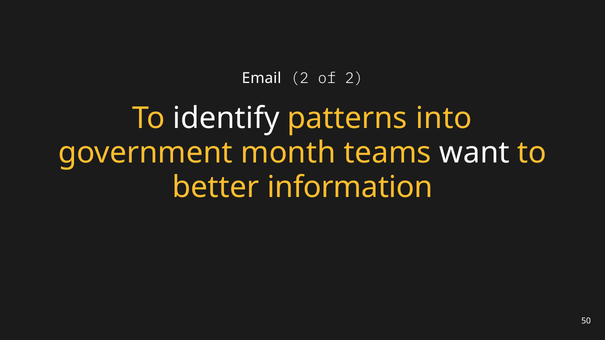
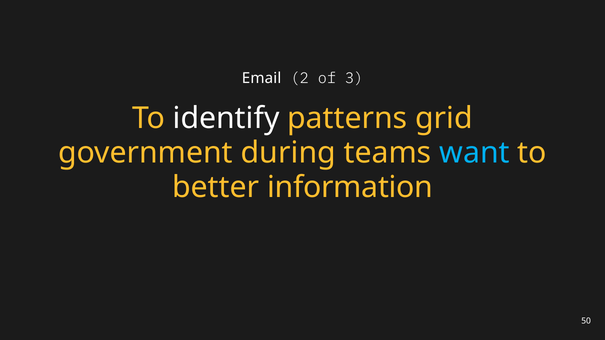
of 2: 2 -> 3
into: into -> grid
month: month -> during
want colour: white -> light blue
